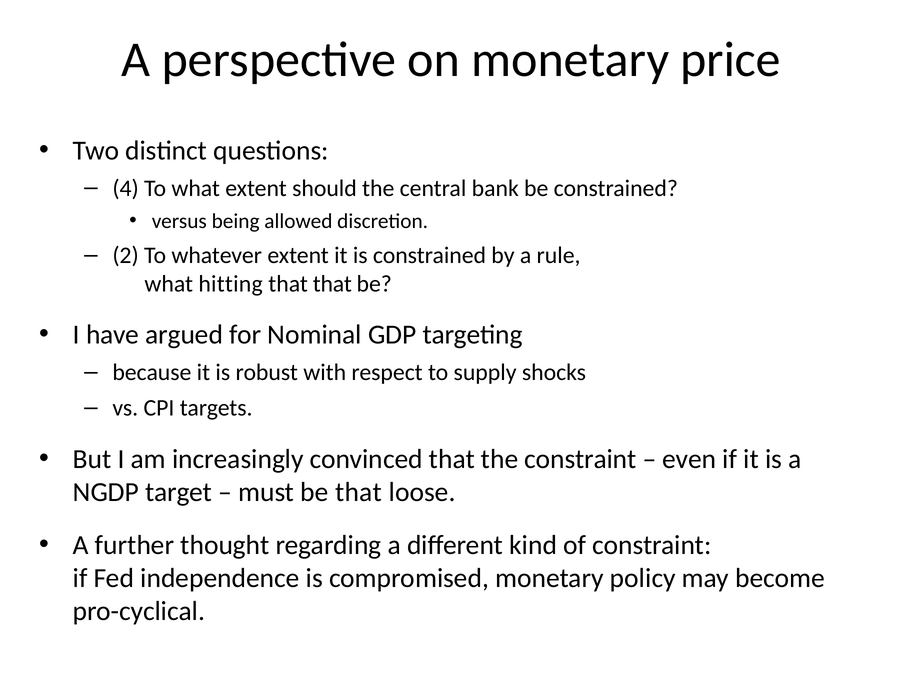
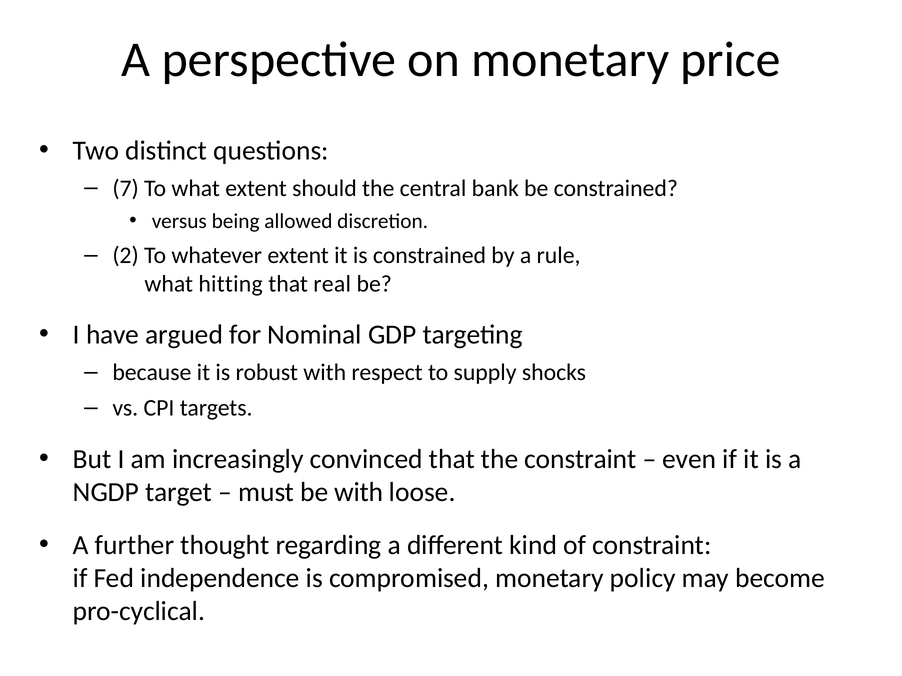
4: 4 -> 7
that that: that -> real
be that: that -> with
